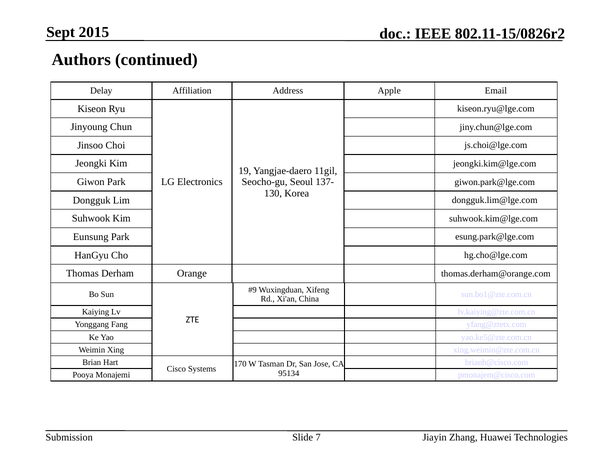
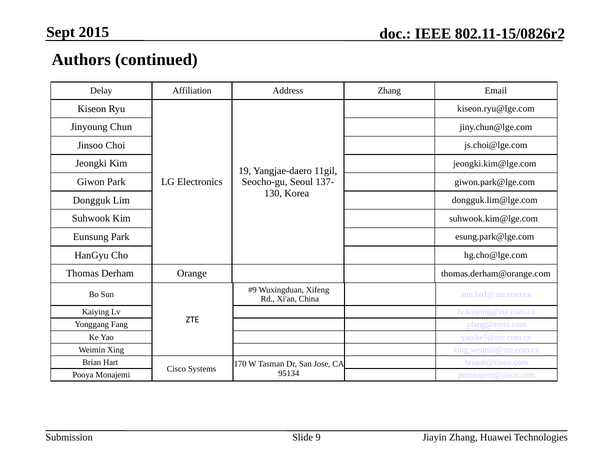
Address Apple: Apple -> Zhang
7: 7 -> 9
